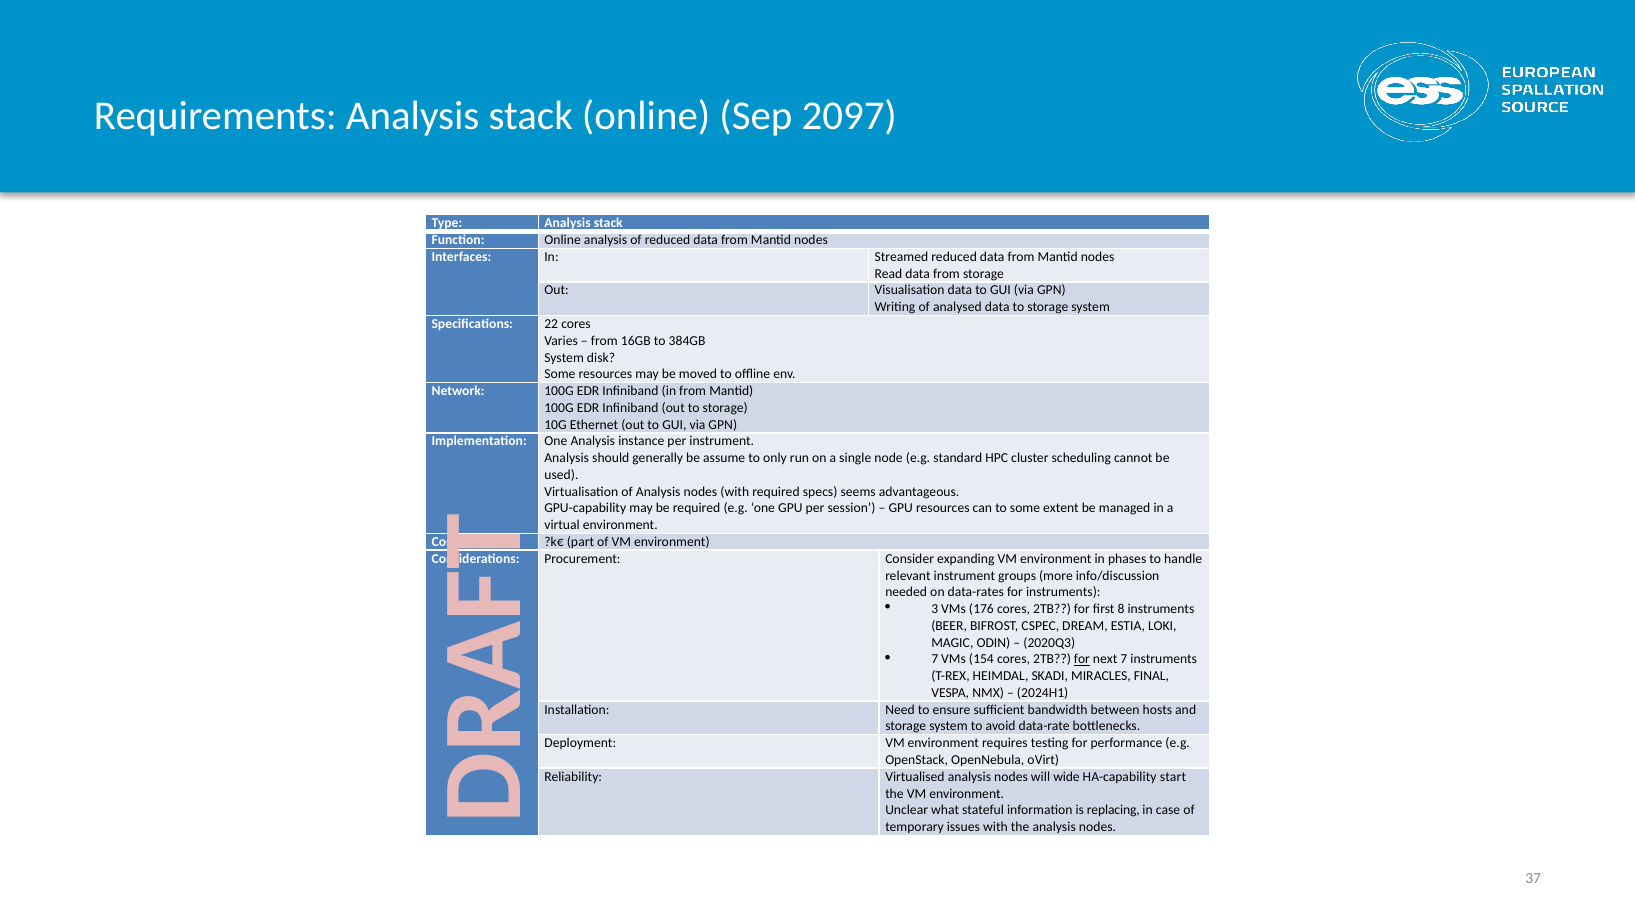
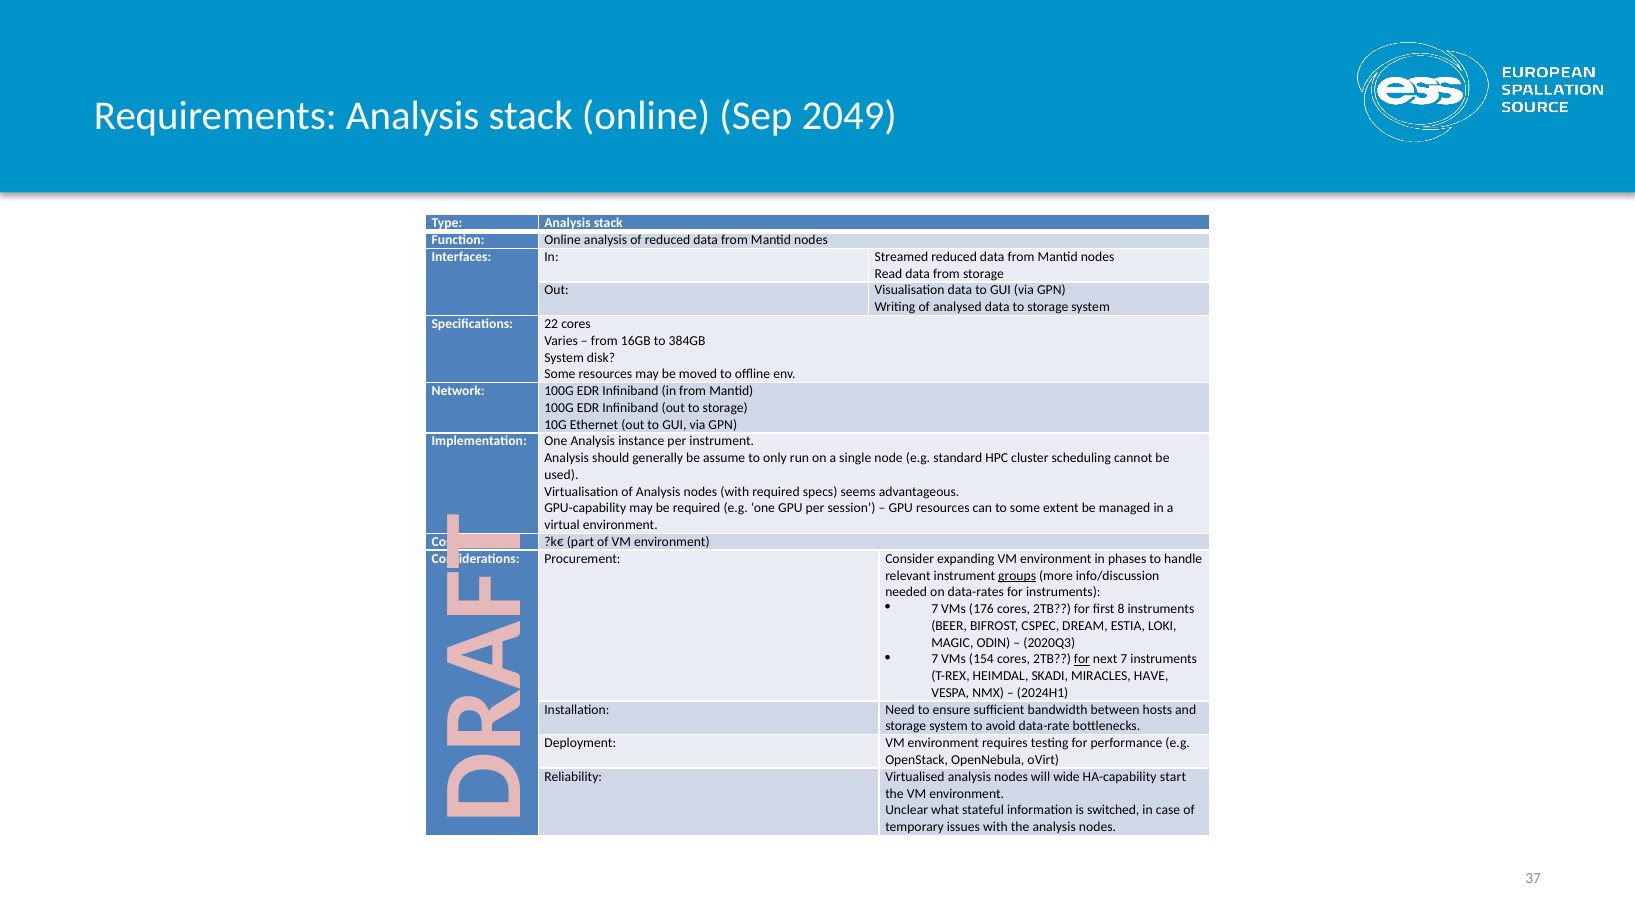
2097: 2097 -> 2049
groups underline: none -> present
3 at (935, 609): 3 -> 7
FINAL: FINAL -> HAVE
replacing: replacing -> switched
